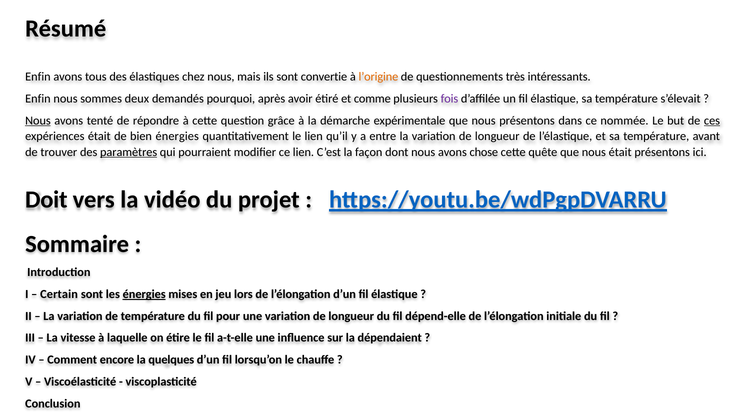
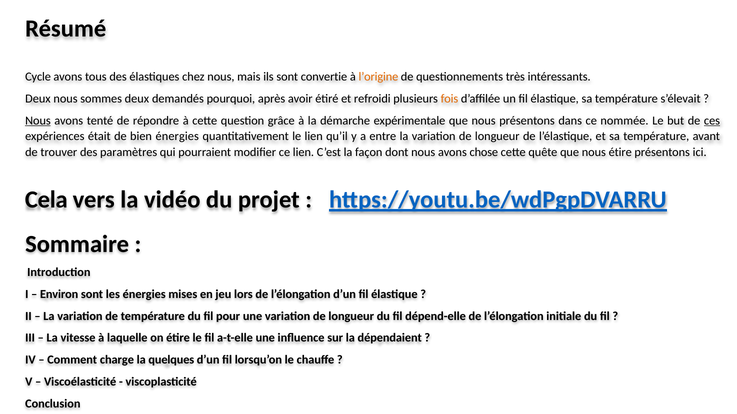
Enfin at (38, 77): Enfin -> Cycle
Enfin at (38, 99): Enfin -> Deux
comme: comme -> refroidi
fois colour: purple -> orange
paramètres underline: present -> none
nous était: était -> étire
Doit: Doit -> Cela
Certain: Certain -> Environ
énergies at (144, 295) underline: present -> none
encore: encore -> charge
